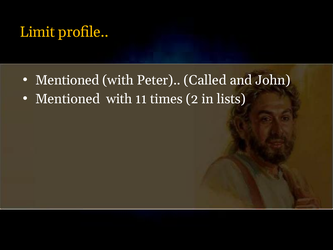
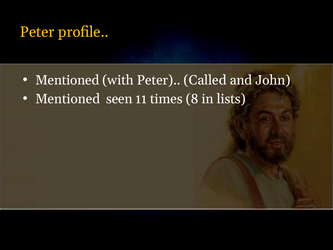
Limit at (37, 32): Limit -> Peter
with at (119, 99): with -> seen
2: 2 -> 8
